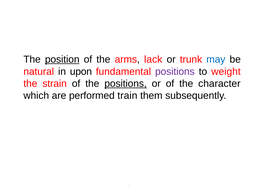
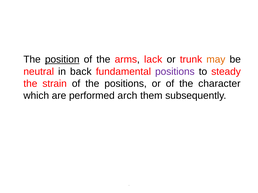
may colour: blue -> orange
natural: natural -> neutral
upon: upon -> back
weight: weight -> steady
positions at (126, 84) underline: present -> none
train: train -> arch
